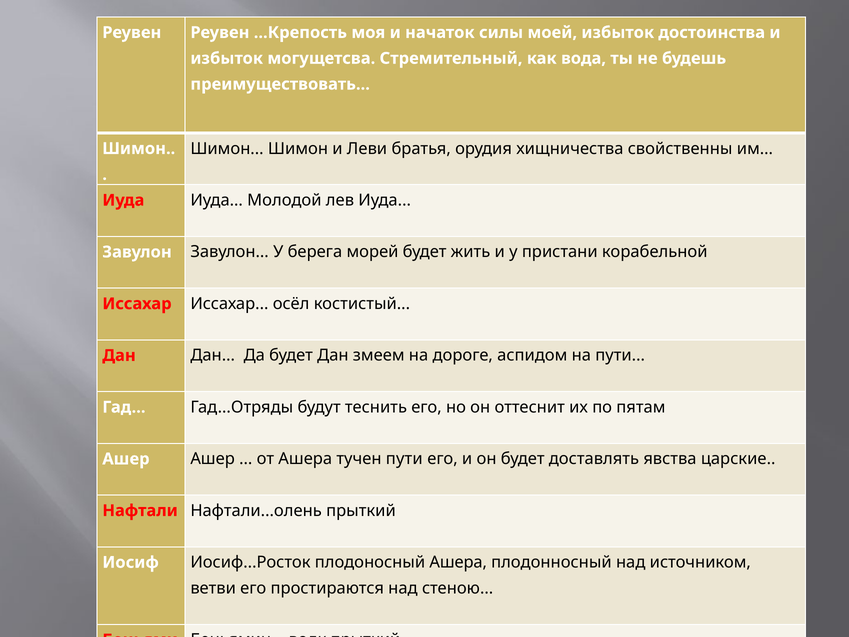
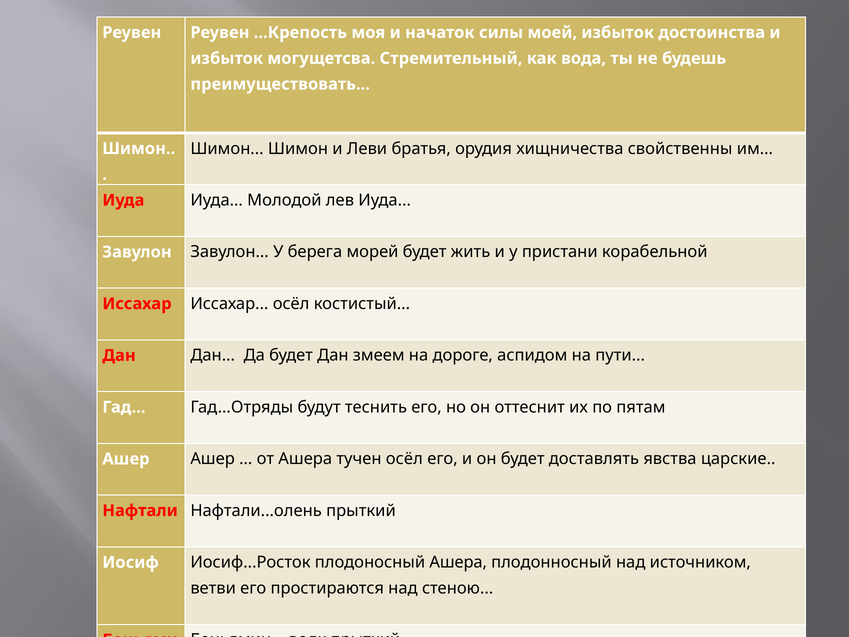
тучен пути: пути -> осёл
